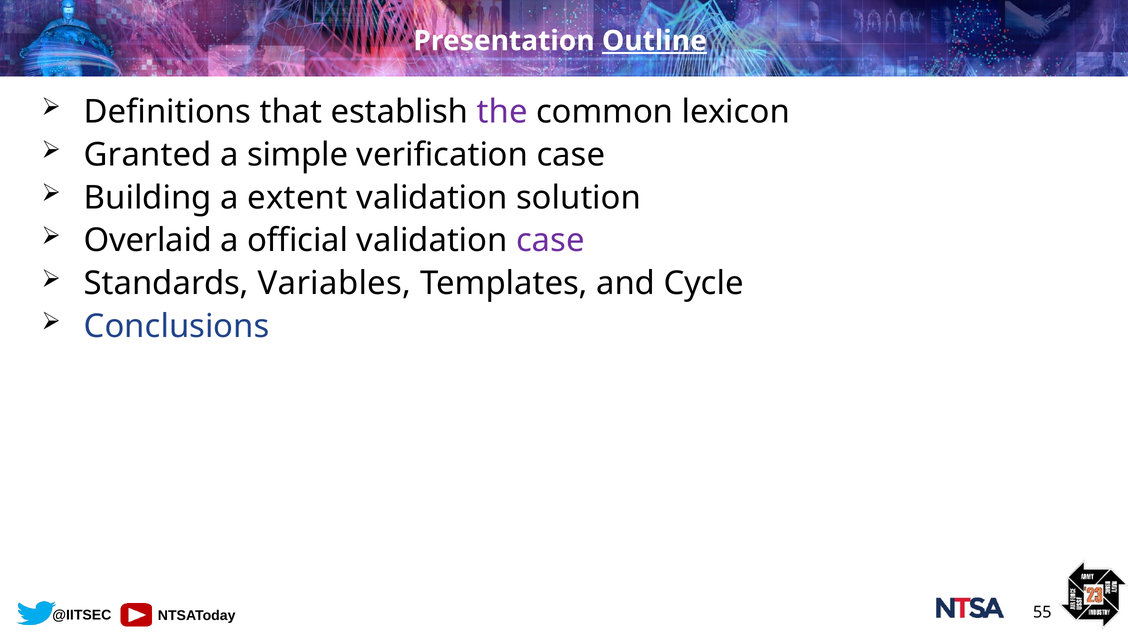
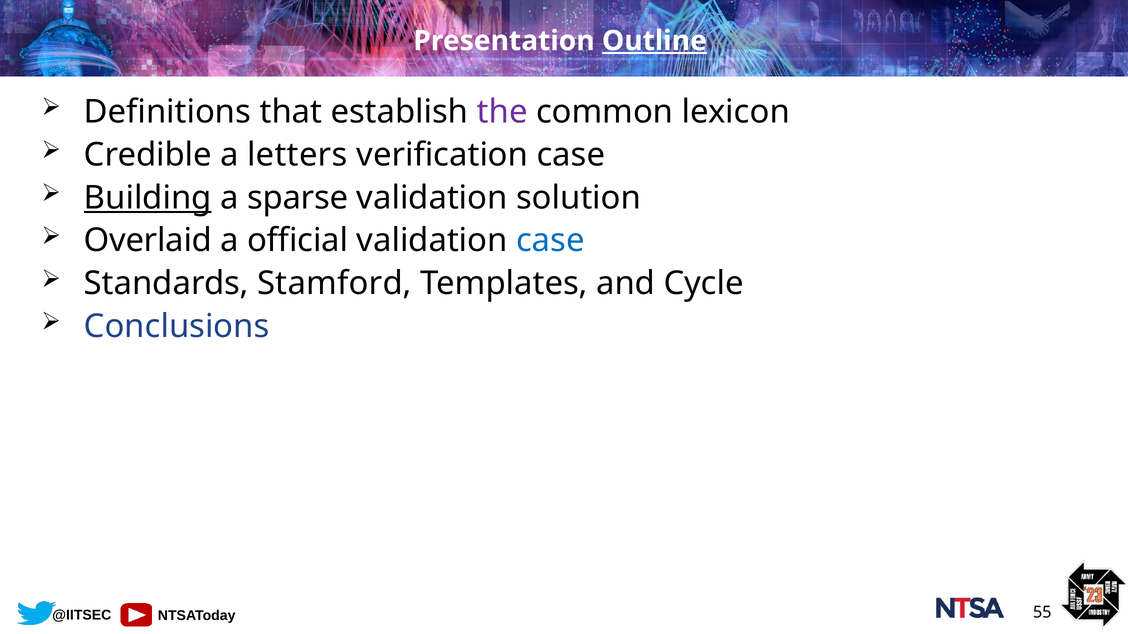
Granted: Granted -> Credible
simple: simple -> letters
Building underline: none -> present
extent: extent -> sparse
case at (550, 241) colour: purple -> blue
Variables: Variables -> Stamford
